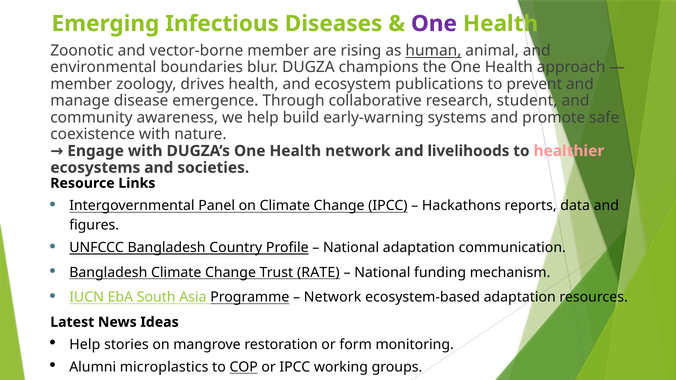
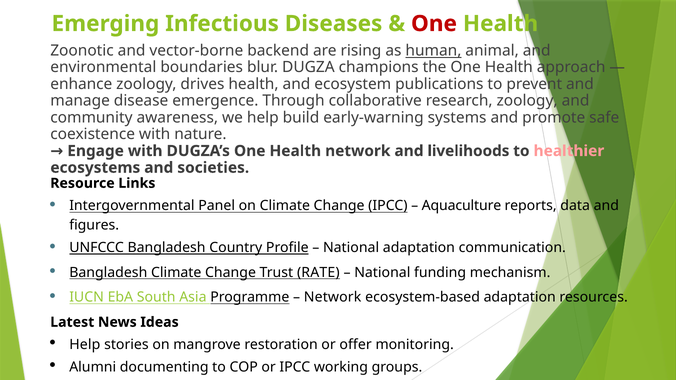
One at (434, 24) colour: purple -> red
vector-borne member: member -> backend
member at (81, 84): member -> enhance
research student: student -> zoology
Hackathons at (461, 206): Hackathons -> Aquaculture
form: form -> offer
microplastics: microplastics -> documenting
COP underline: present -> none
